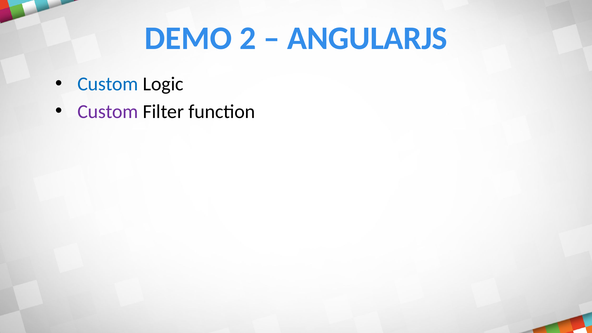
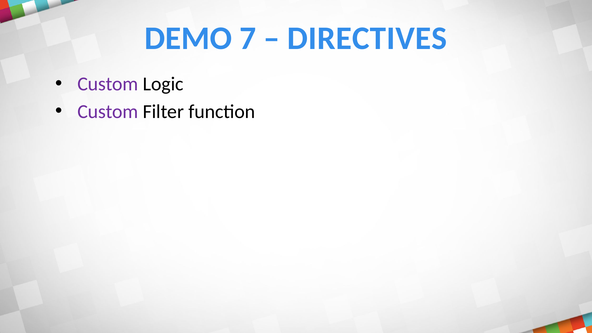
2: 2 -> 7
ANGULARJS: ANGULARJS -> DIRECTIVES
Custom at (108, 84) colour: blue -> purple
